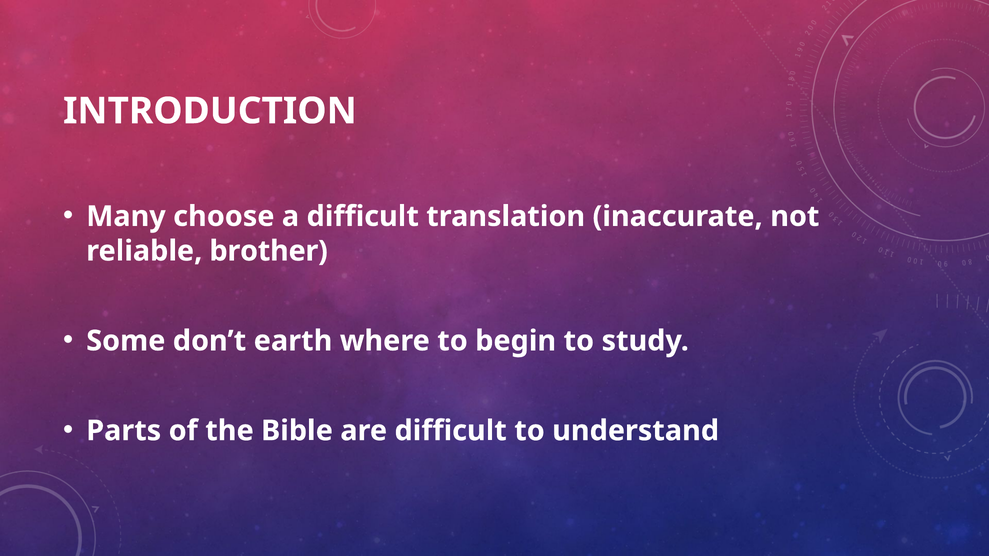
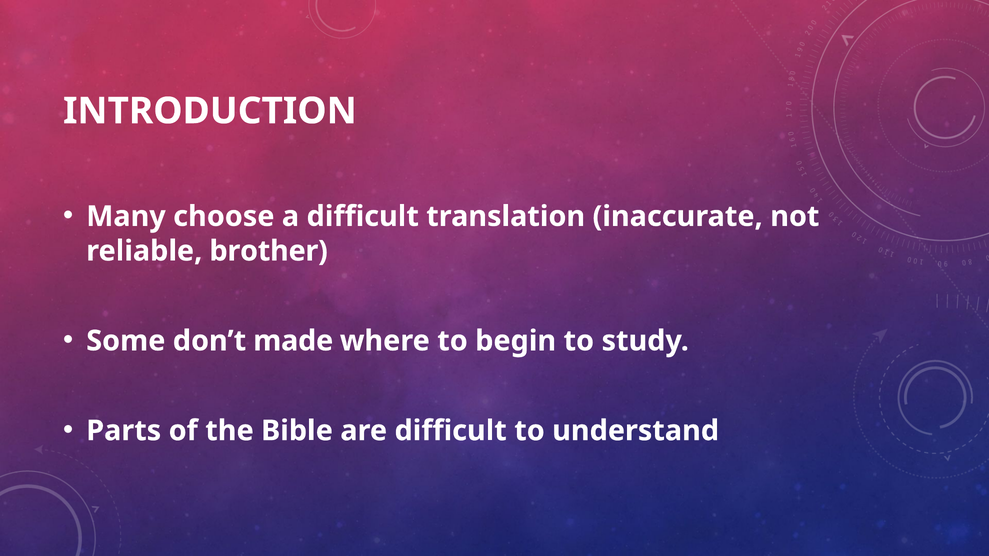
earth: earth -> made
